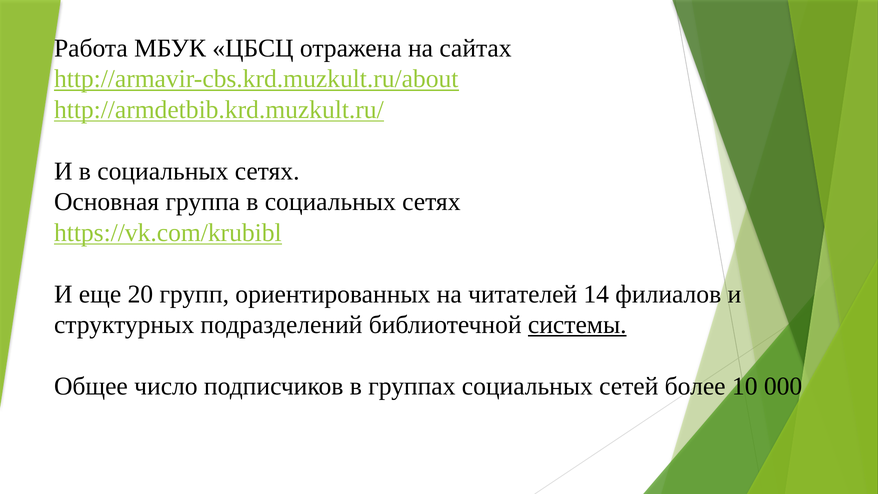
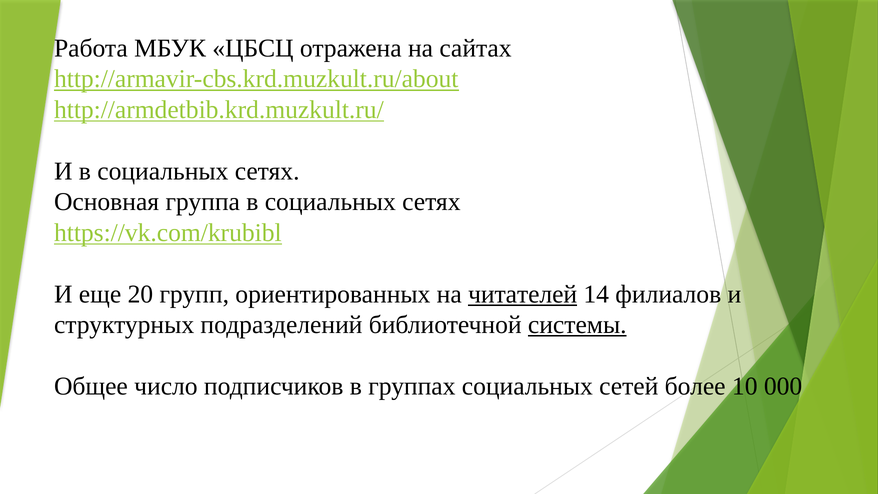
читателей underline: none -> present
